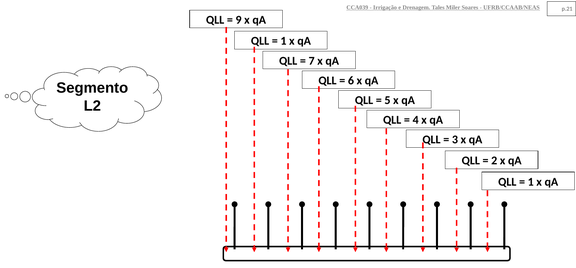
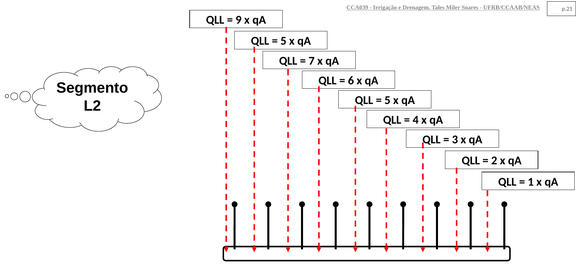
1 at (283, 41): 1 -> 5
